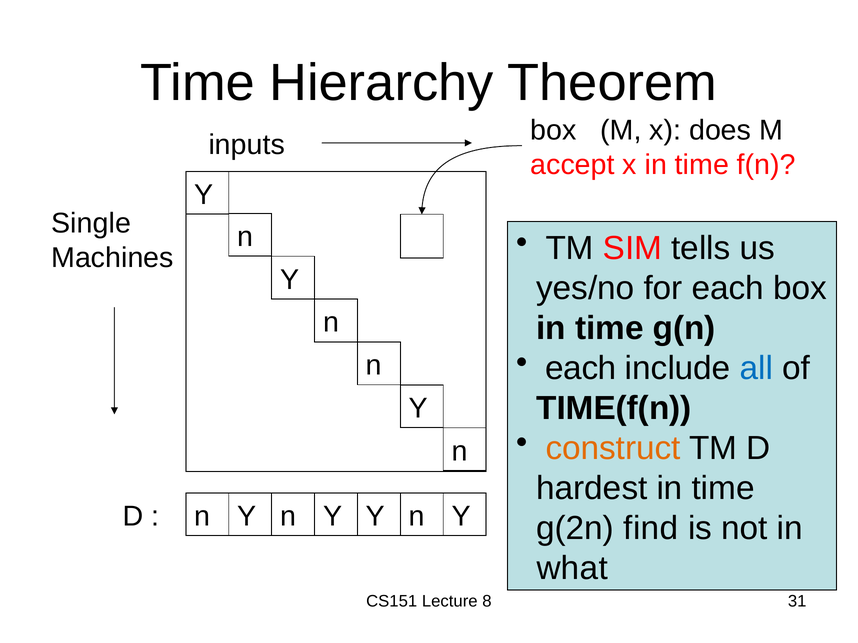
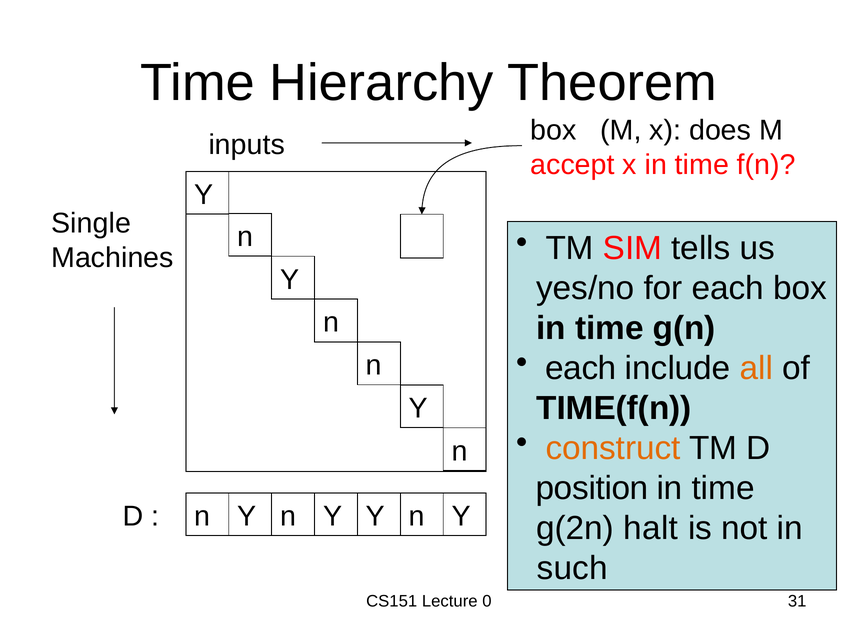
all colour: blue -> orange
hardest: hardest -> position
find: find -> halt
what: what -> such
8: 8 -> 0
